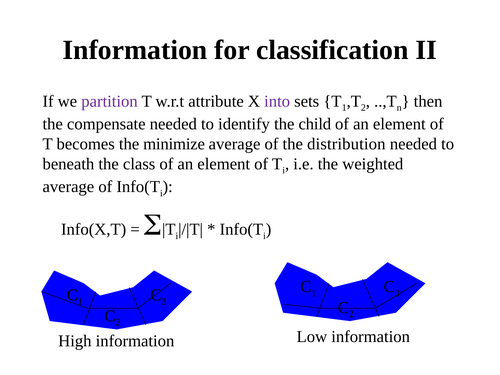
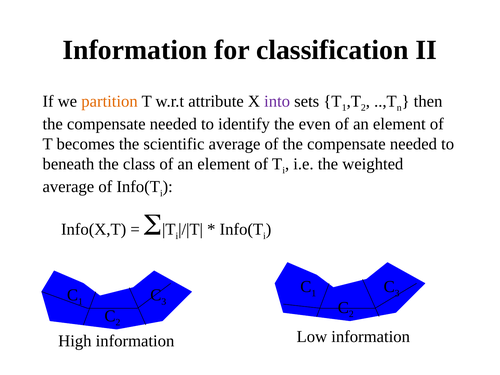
partition colour: purple -> orange
child: child -> even
minimize: minimize -> scientific
of the distribution: distribution -> compensate
